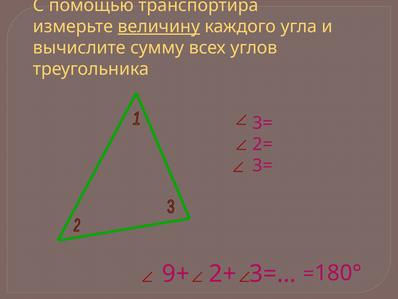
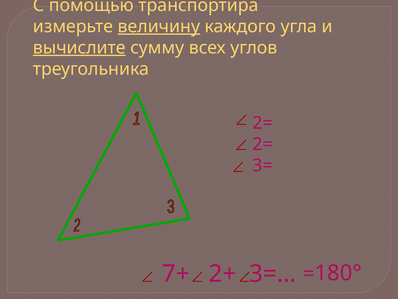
вычислите underline: none -> present
3= at (263, 123): 3= -> 2=
9+: 9+ -> 7+
